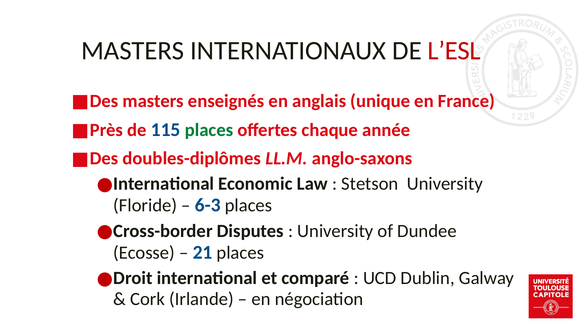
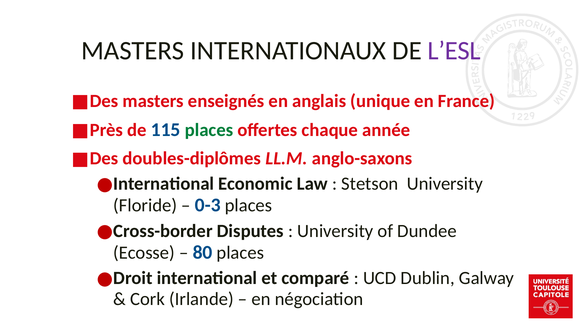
L’ESL colour: red -> purple
6-3: 6-3 -> 0-3
21: 21 -> 80
